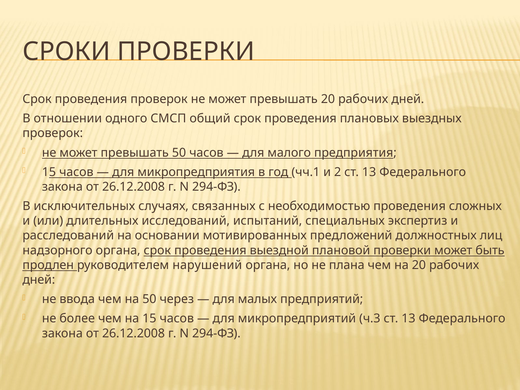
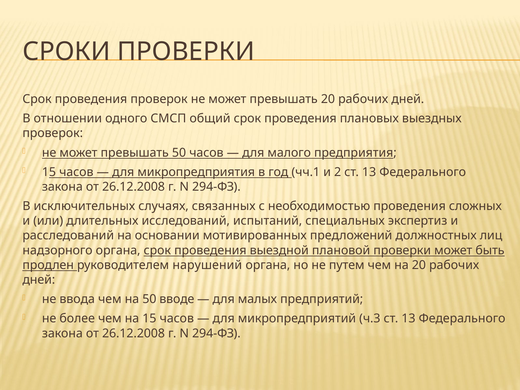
плана: плана -> путем
через: через -> вводе
